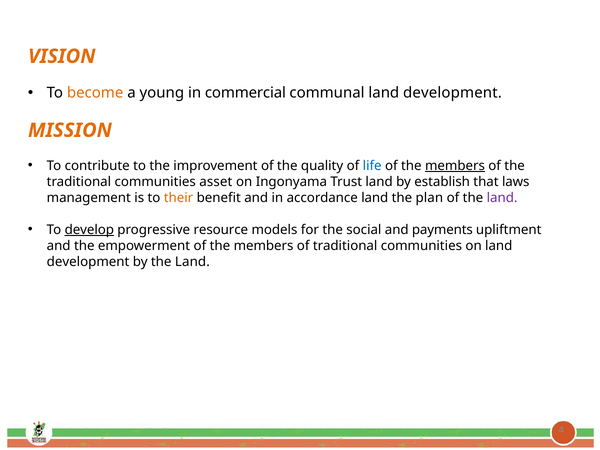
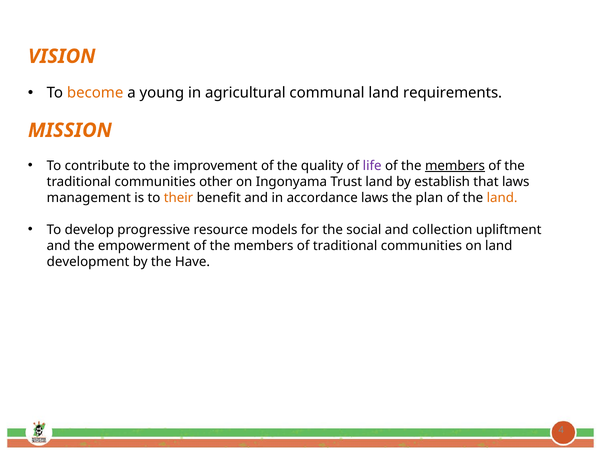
commercial: commercial -> agricultural
communal land development: development -> requirements
life colour: blue -> purple
asset: asset -> other
accordance land: land -> laws
land at (502, 198) colour: purple -> orange
develop underline: present -> none
payments: payments -> collection
by the Land: Land -> Have
